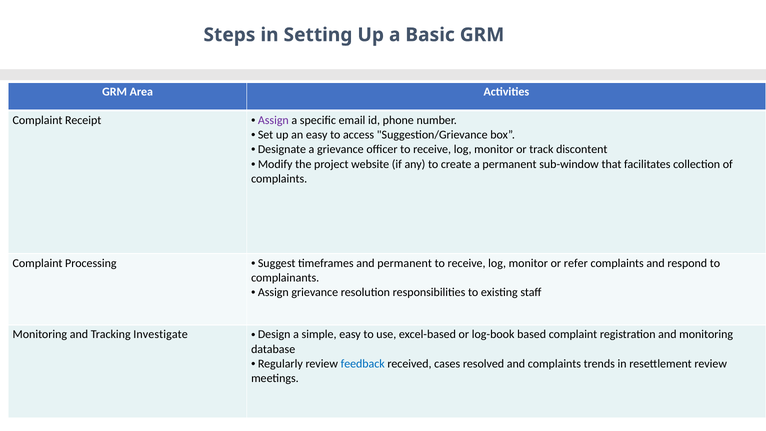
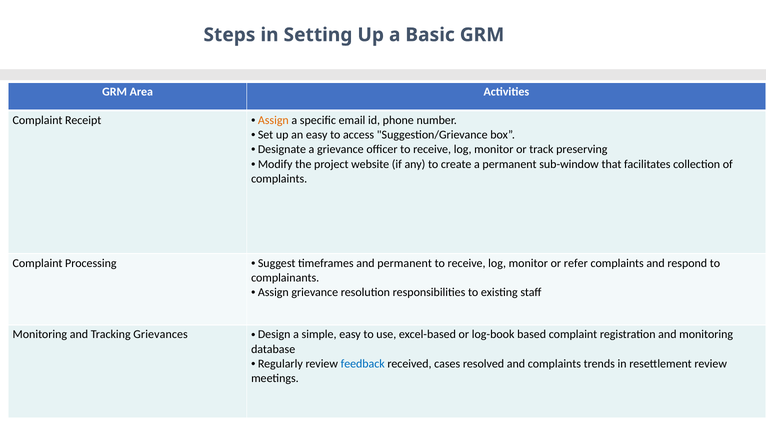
Assign at (273, 120) colour: purple -> orange
discontent: discontent -> preserving
Investigate: Investigate -> Grievances
